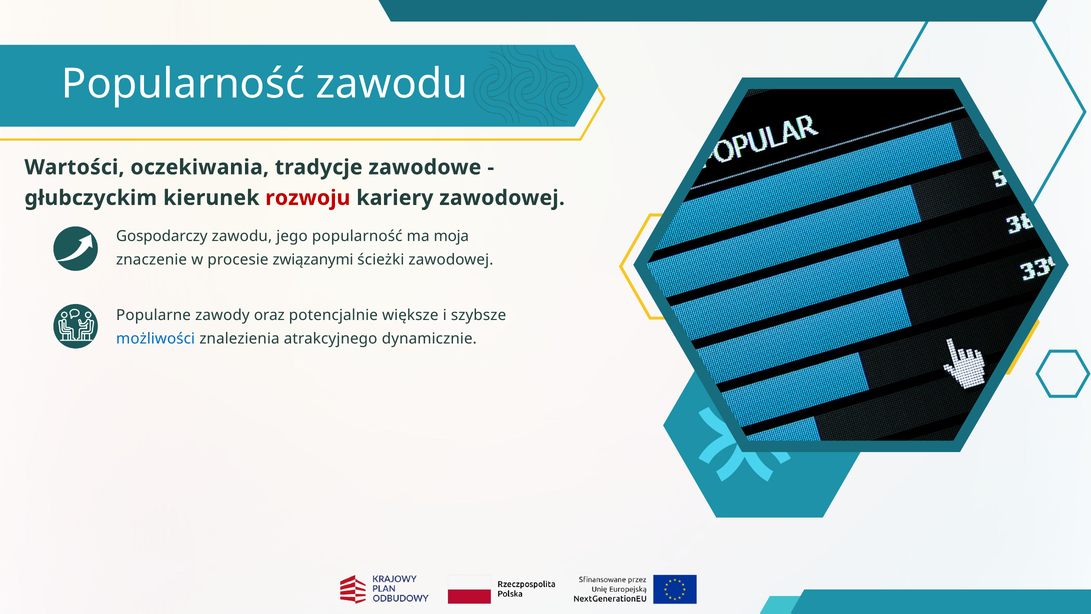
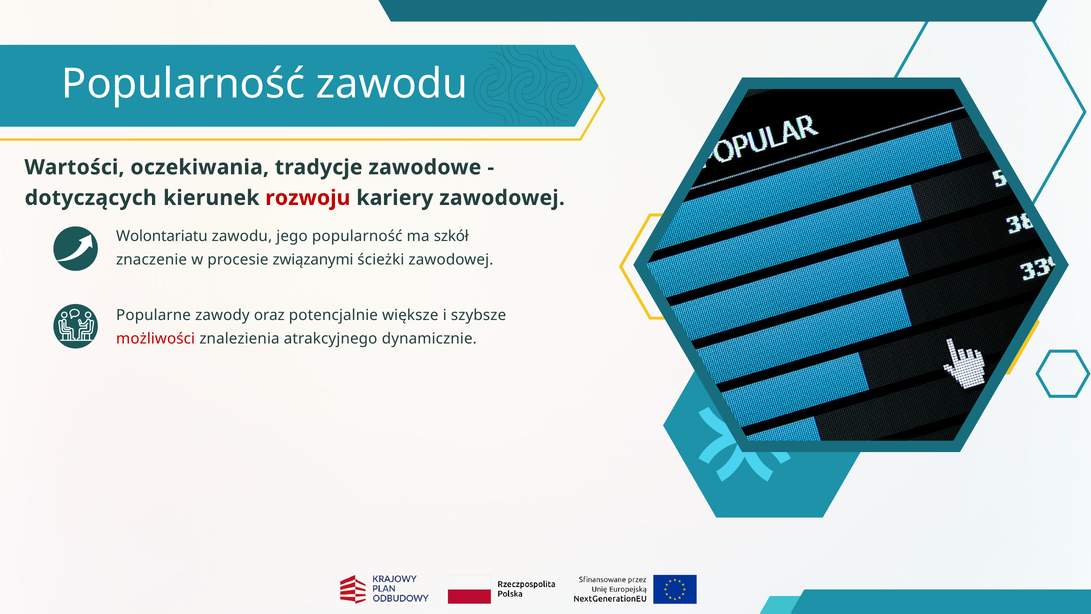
głubczyckim: głubczyckim -> dotyczących
Gospodarczy: Gospodarczy -> Wolontariatu
moja: moja -> szkół
możliwości colour: blue -> red
